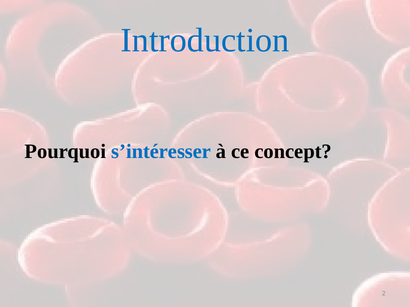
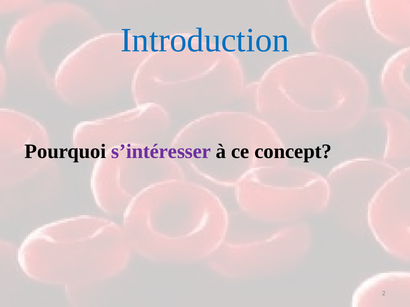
s’intéresser colour: blue -> purple
